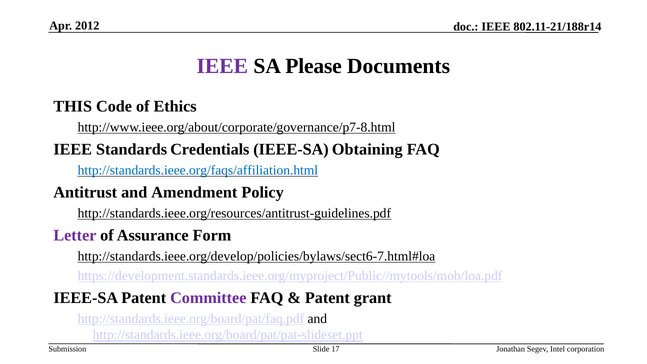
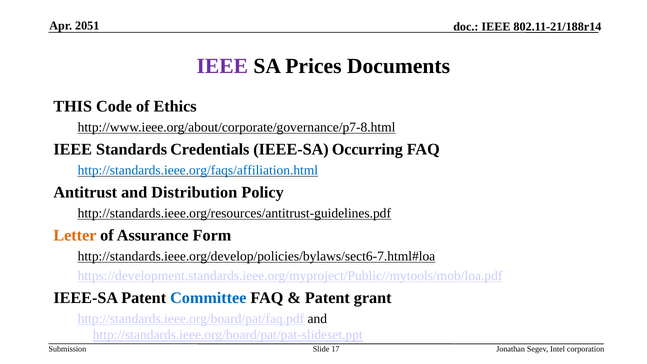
2012: 2012 -> 2051
Please: Please -> Prices
Obtaining: Obtaining -> Occurring
Amendment: Amendment -> Distribution
Letter colour: purple -> orange
Committee colour: purple -> blue
